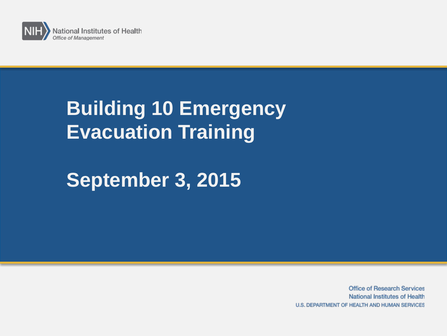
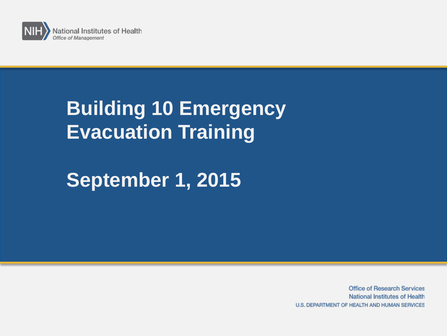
3: 3 -> 1
